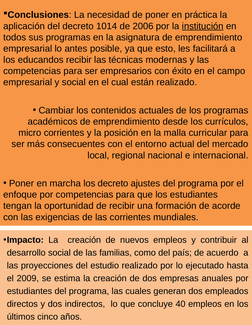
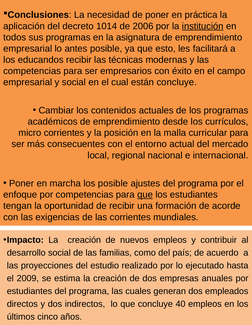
están realizado: realizado -> concluye
los decreto: decreto -> posible
que at (145, 194) underline: none -> present
